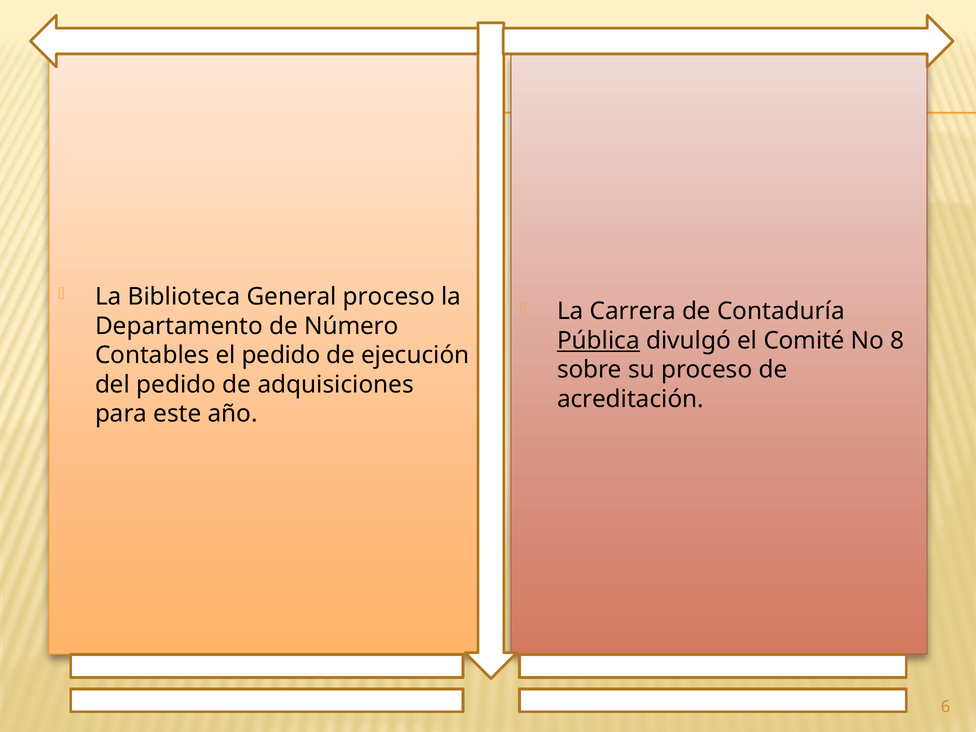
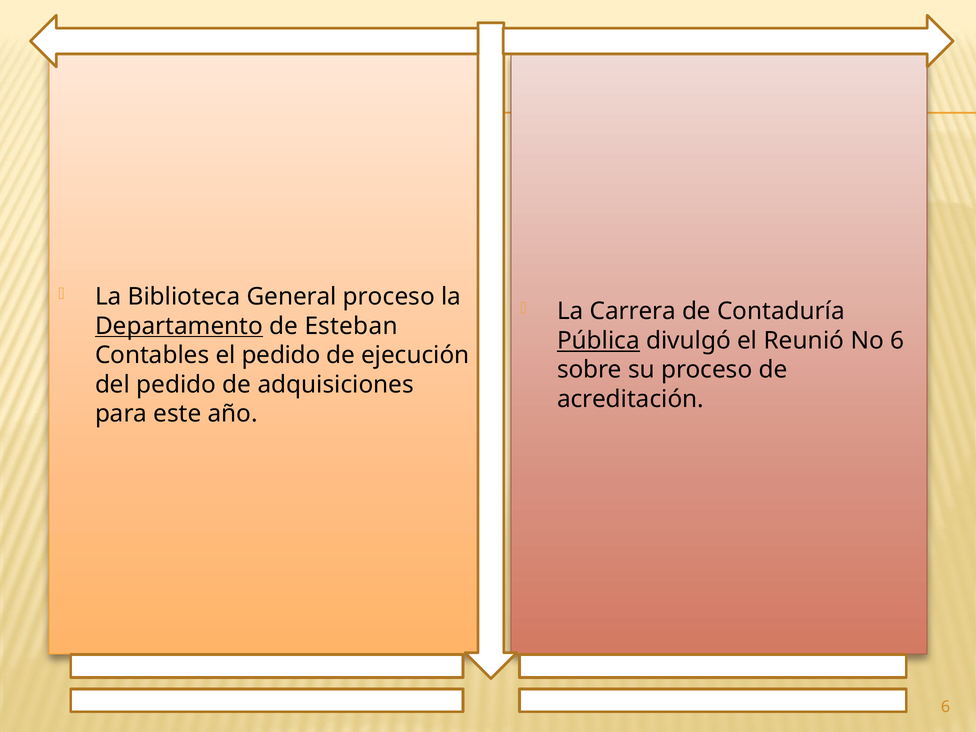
Departamento underline: none -> present
Número: Número -> Esteban
Comité: Comité -> Reunió
No 8: 8 -> 6
